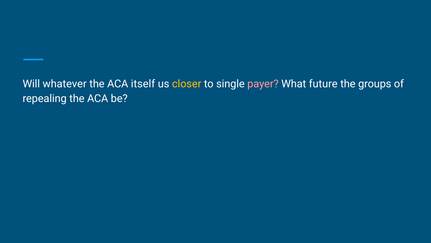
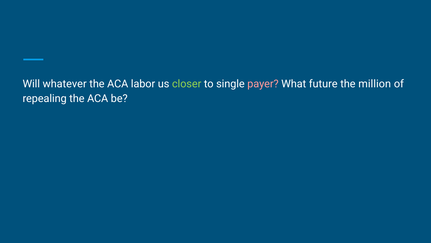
itself: itself -> labor
closer colour: yellow -> light green
groups: groups -> million
